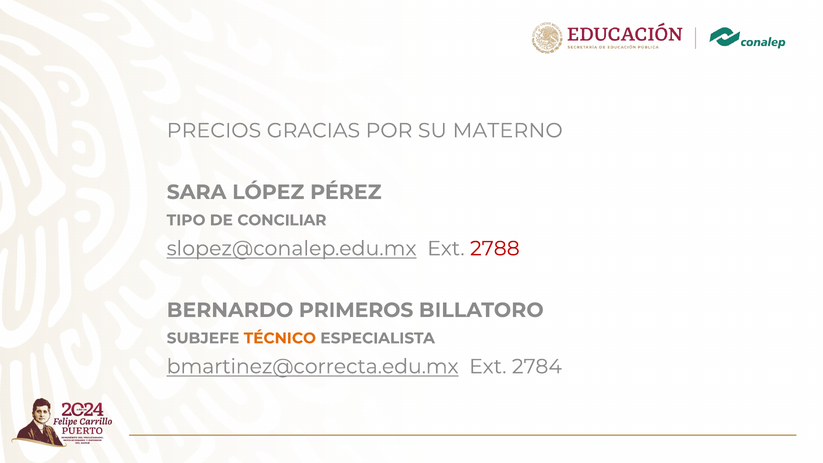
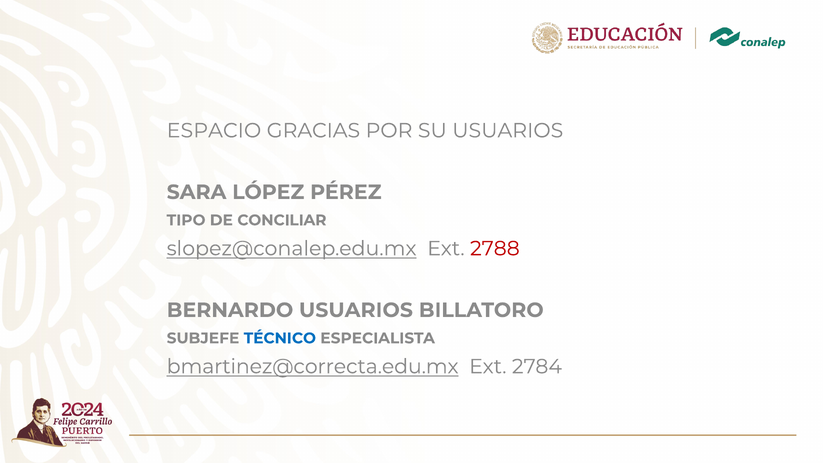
PRECIOS: PRECIOS -> ESPACIO
SU MATERNO: MATERNO -> USUARIOS
BERNARDO PRIMEROS: PRIMEROS -> USUARIOS
TÉCNICO colour: orange -> blue
